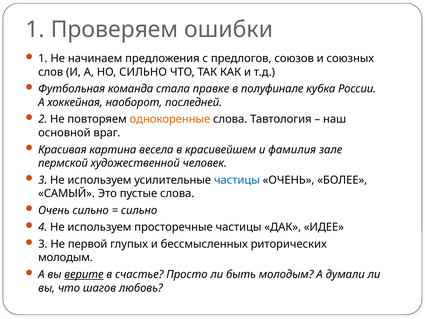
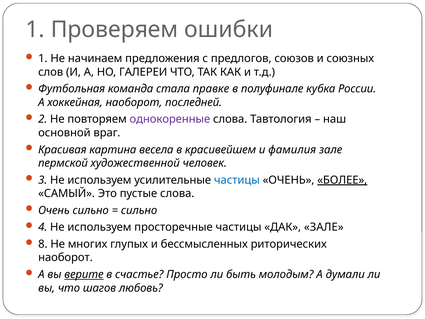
НО СИЛЬНО: СИЛЬНО -> ГАЛЕРЕИ
однокоренные colour: orange -> purple
БОЛЕЕ underline: none -> present
ДАК ИДЕЕ: ИДЕЕ -> ЗАЛЕ
3 at (43, 244): 3 -> 8
первой: первой -> многих
молодым at (65, 257): молодым -> наоборот
